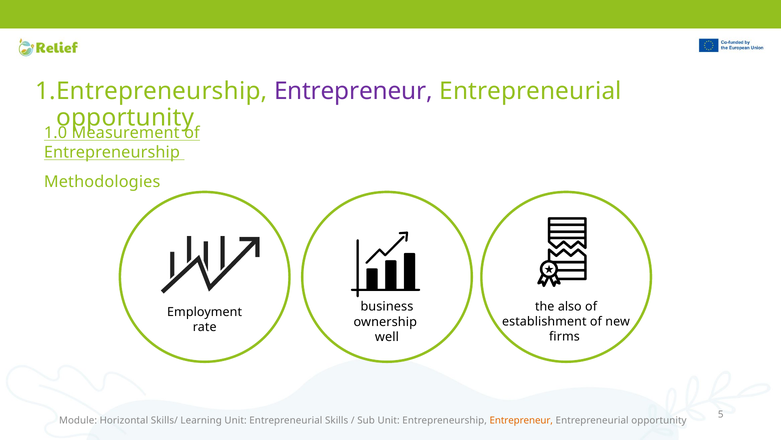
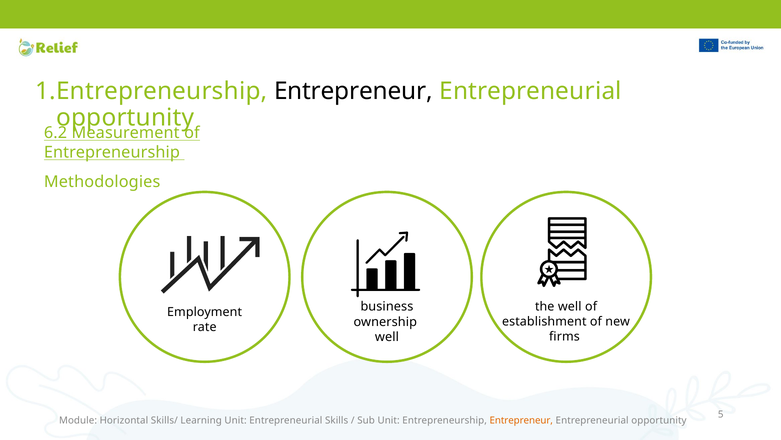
Entrepreneur at (353, 91) colour: purple -> black
1.0: 1.0 -> 6.2
the also: also -> well
